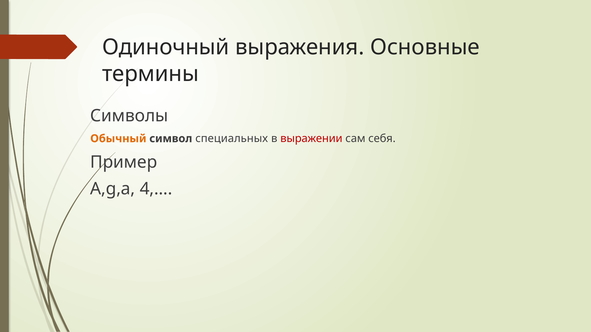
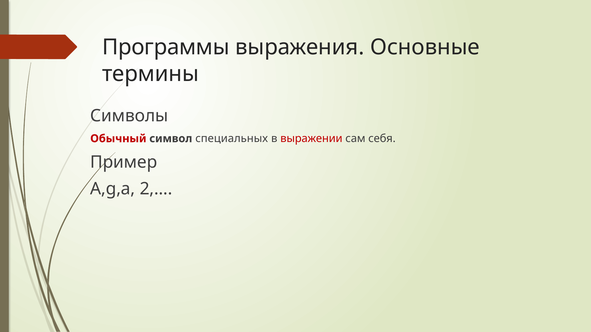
Одиночный: Одиночный -> Программы
Обычный colour: orange -> red
4,…: 4,… -> 2,…
